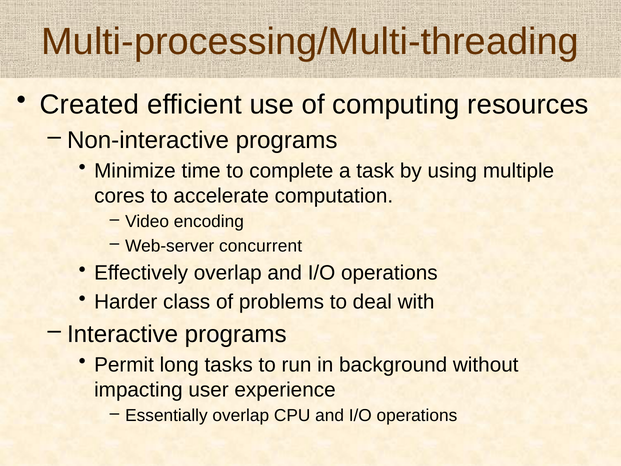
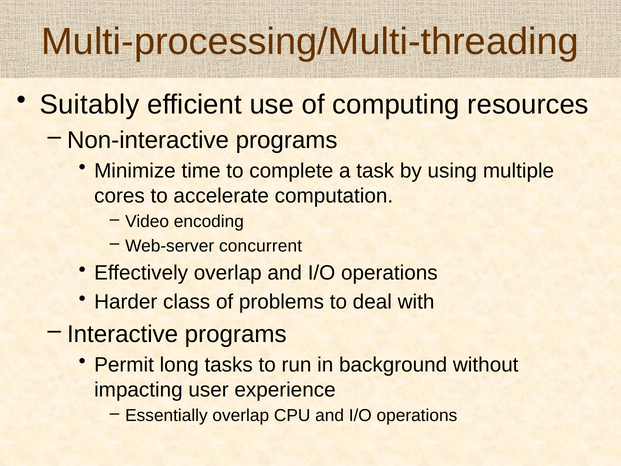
Created: Created -> Suitably
